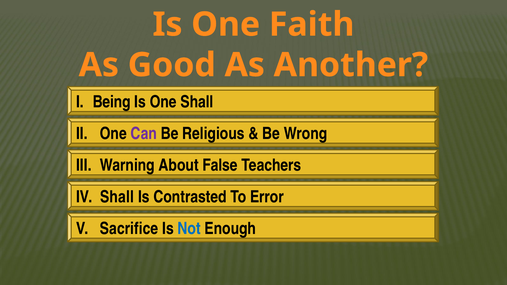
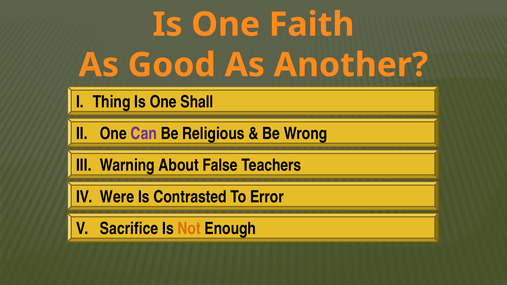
Being: Being -> Thing
Shall at (117, 197): Shall -> Were
Not colour: blue -> orange
